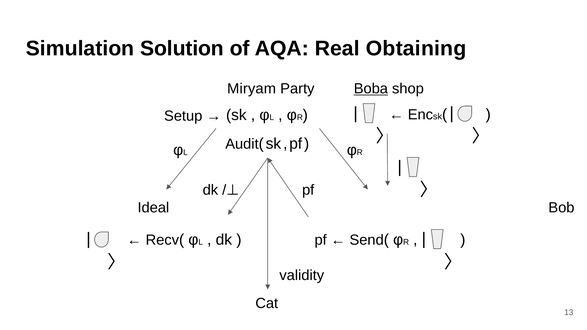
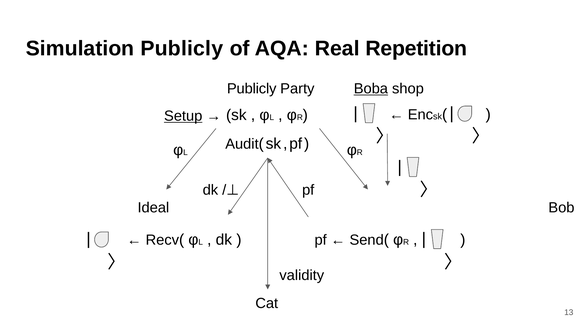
Simulation Solution: Solution -> Publicly
Obtaining: Obtaining -> Repetition
Miryam at (252, 89): Miryam -> Publicly
Setup underline: none -> present
